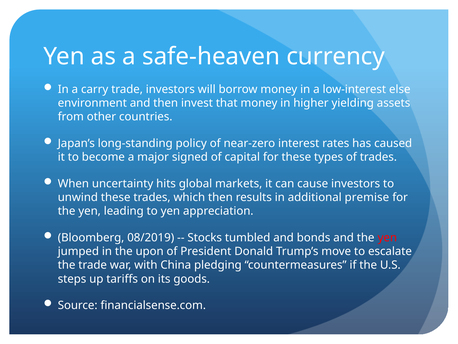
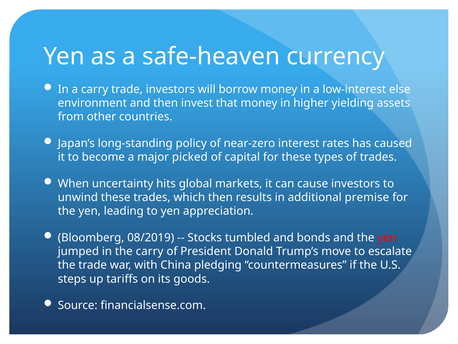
signed: signed -> picked
the upon: upon -> carry
